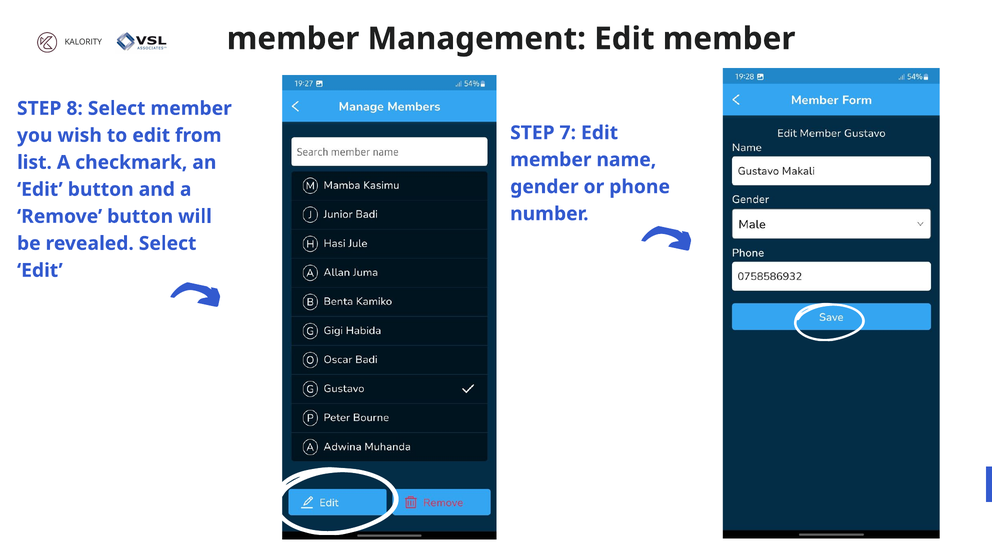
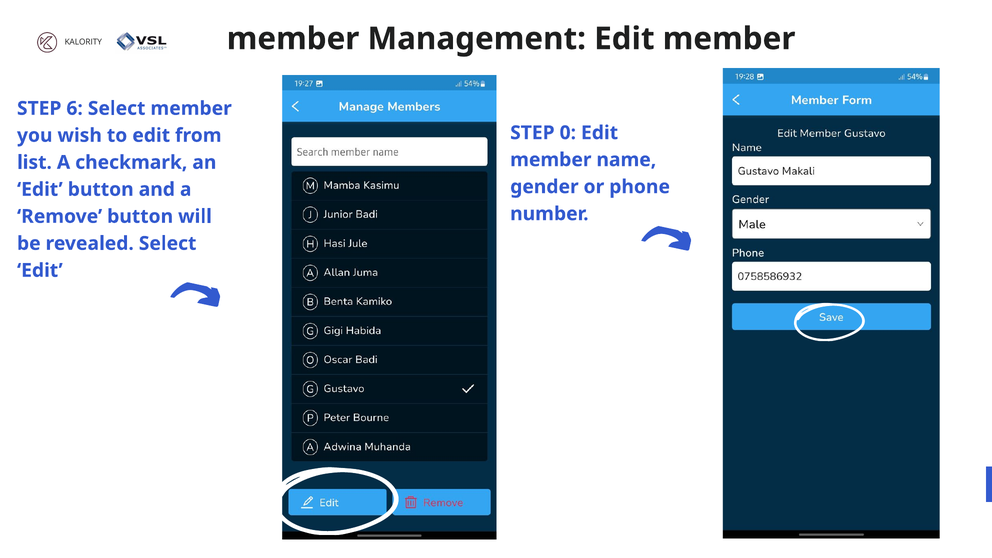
8: 8 -> 6
7: 7 -> 0
